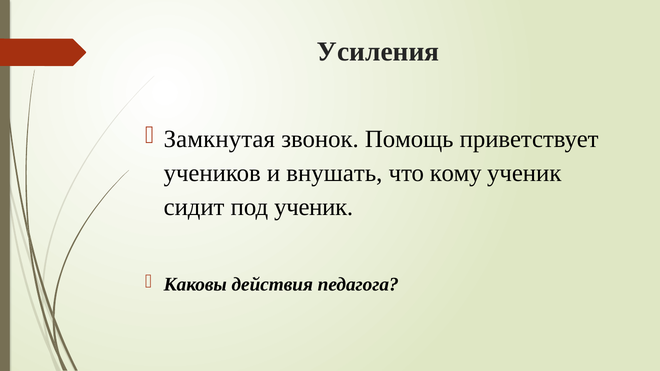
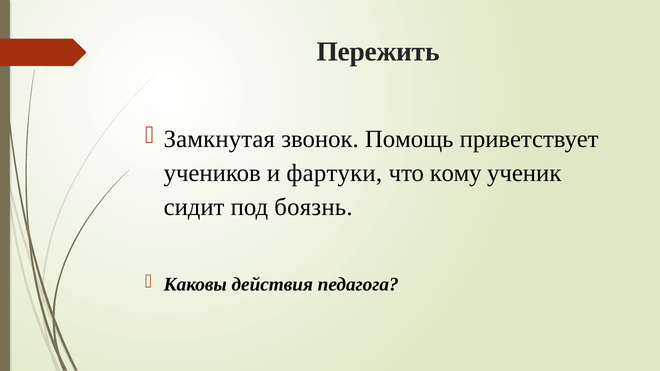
Усиления: Усиления -> Пережить
внушать: внушать -> фартуки
под ученик: ученик -> боязнь
